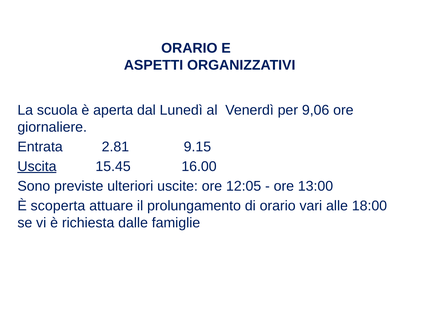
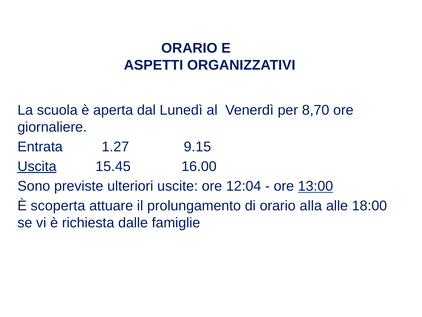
9,06: 9,06 -> 8,70
2.81: 2.81 -> 1.27
12:05: 12:05 -> 12:04
13:00 underline: none -> present
vari: vari -> alla
